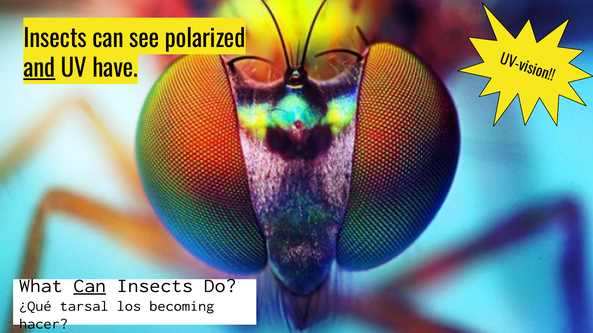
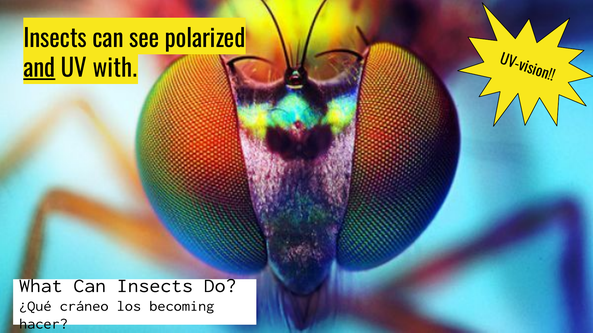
have: have -> with
Can at (90, 286) underline: present -> none
tarsal: tarsal -> cráneo
